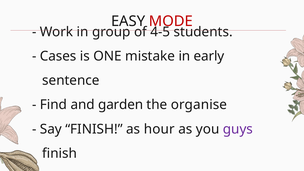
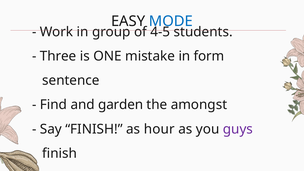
MODE colour: red -> blue
Cases: Cases -> Three
early: early -> form
organise: organise -> amongst
